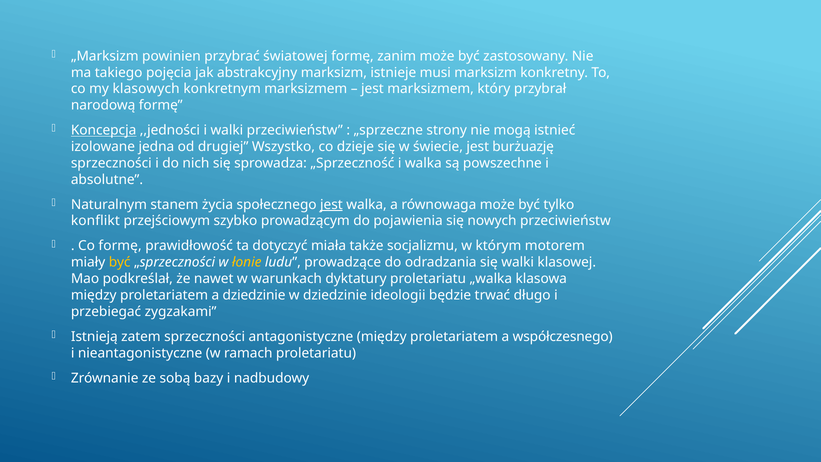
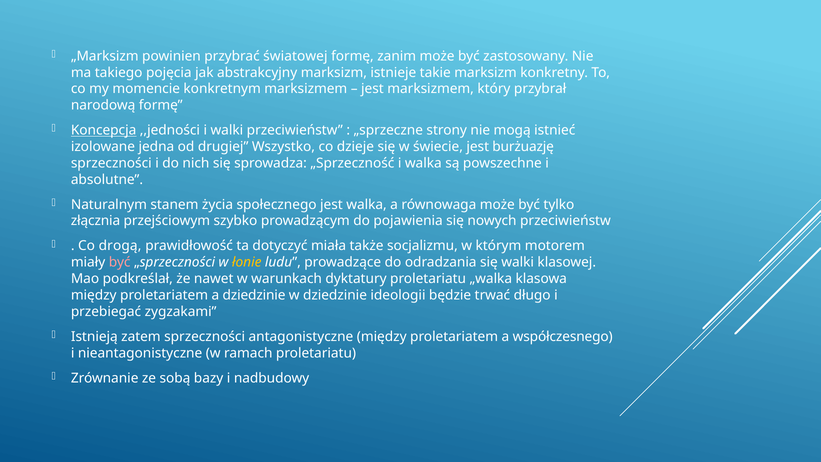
musi: musi -> takie
klasowych: klasowych -> momencie
jest at (331, 204) underline: present -> none
konflikt: konflikt -> złącznia
Co formę: formę -> drogą
być at (120, 262) colour: yellow -> pink
